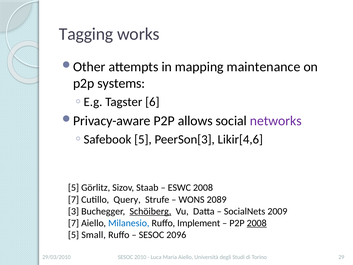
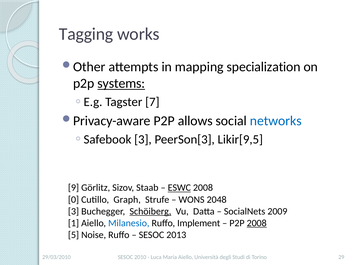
maintenance: maintenance -> specialization
systems underline: none -> present
6: 6 -> 7
networks colour: purple -> blue
5 at (143, 139): 5 -> 3
Likir[4,6: Likir[4,6 -> Likir[9,5
5 at (74, 188): 5 -> 9
ESWC underline: none -> present
7 at (74, 199): 7 -> 0
Query: Query -> Graph
2089: 2089 -> 2048
7 at (74, 223): 7 -> 1
Small: Small -> Noise
2096: 2096 -> 2013
